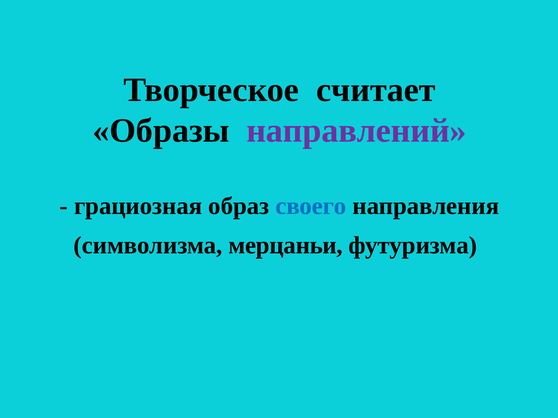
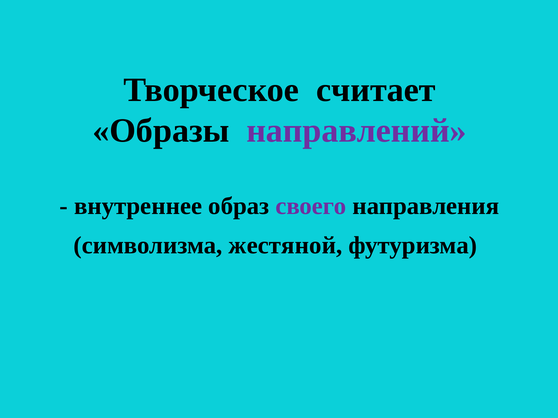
грациозная: грациозная -> внутреннее
своего colour: blue -> purple
мерцаньи: мерцаньи -> жестяной
